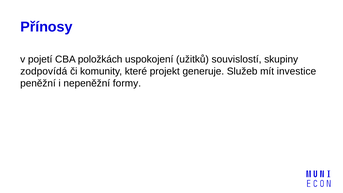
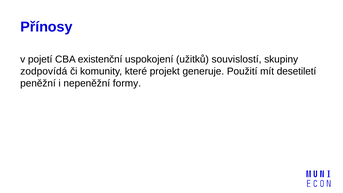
položkách: položkách -> existenční
Služeb: Služeb -> Použití
investice: investice -> desetiletí
